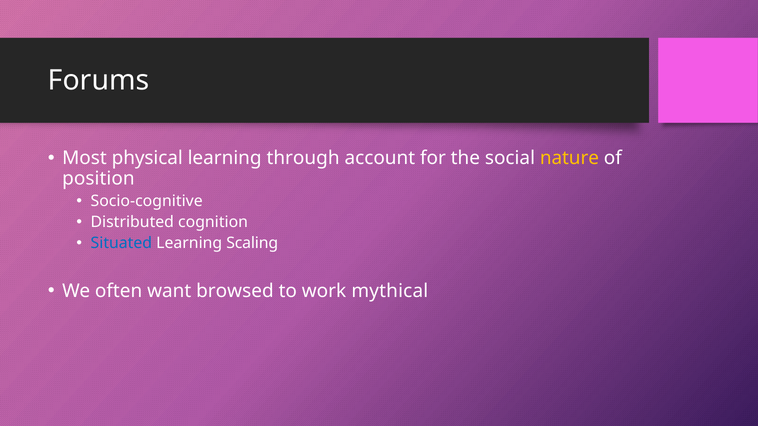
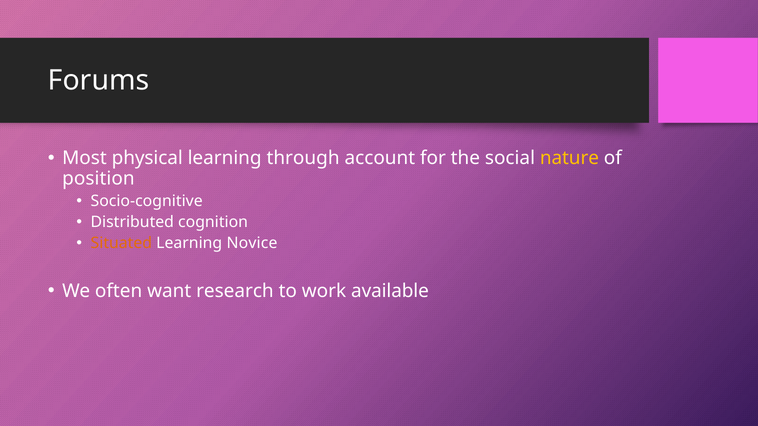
Situated colour: blue -> orange
Scaling: Scaling -> Novice
browsed: browsed -> research
mythical: mythical -> available
